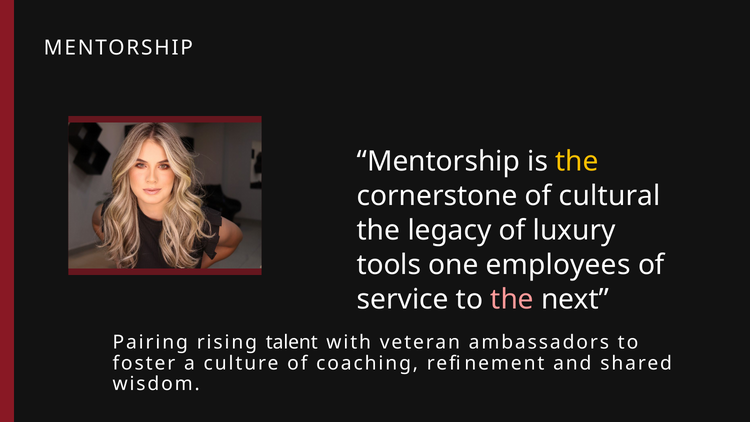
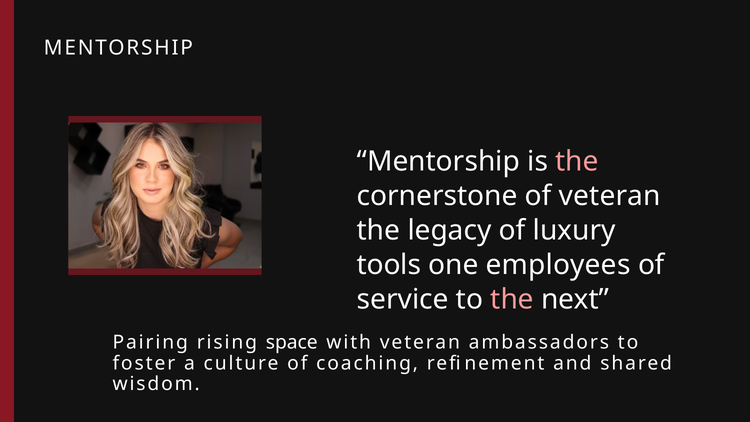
the at (577, 162) colour: yellow -> pink
of cultural: cultural -> veteran
talent: talent -> space
